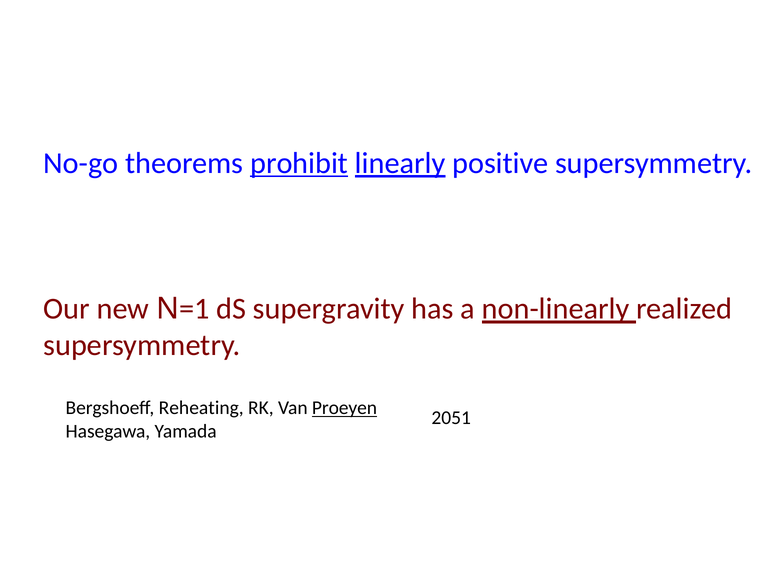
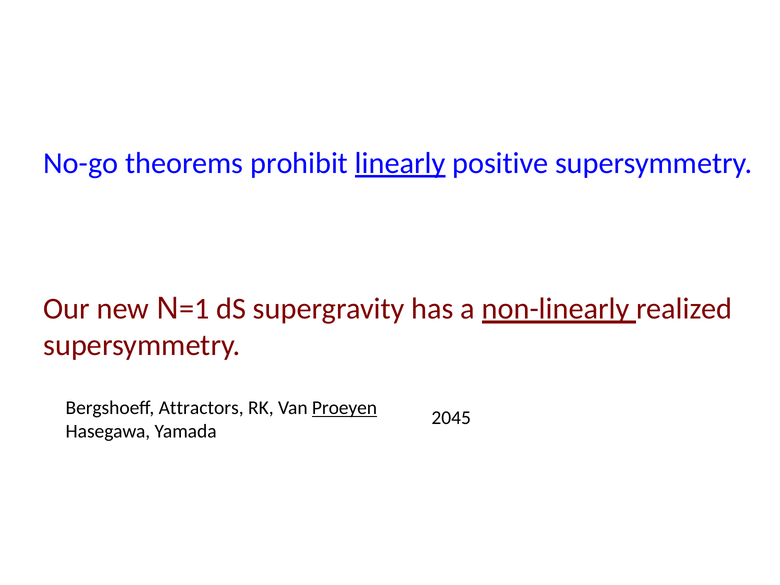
prohibit underline: present -> none
Reheating: Reheating -> Attractors
2051: 2051 -> 2045
